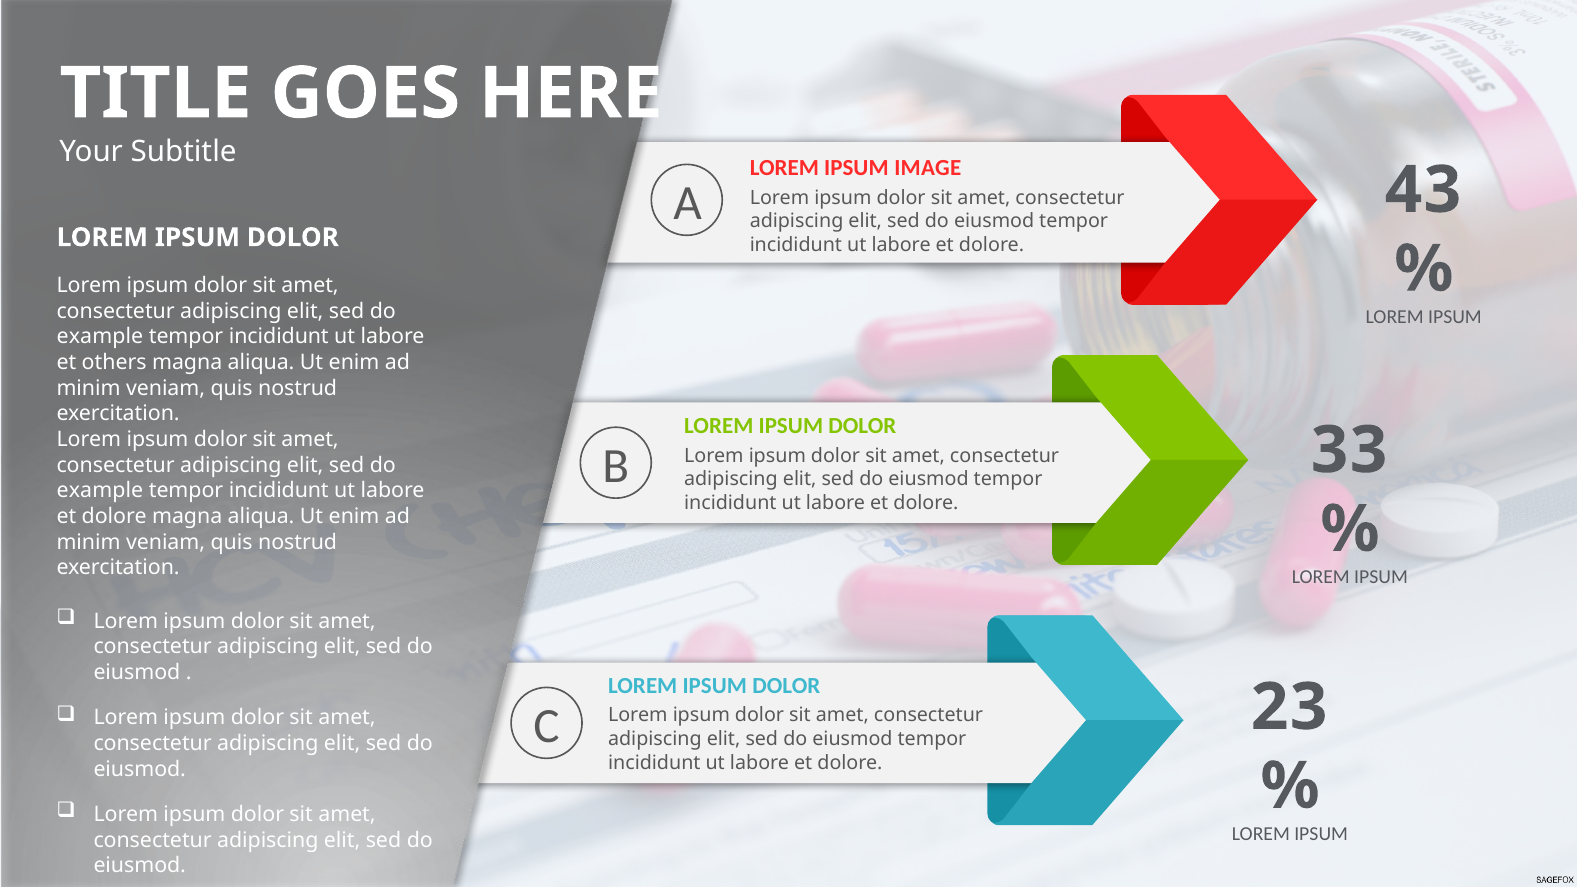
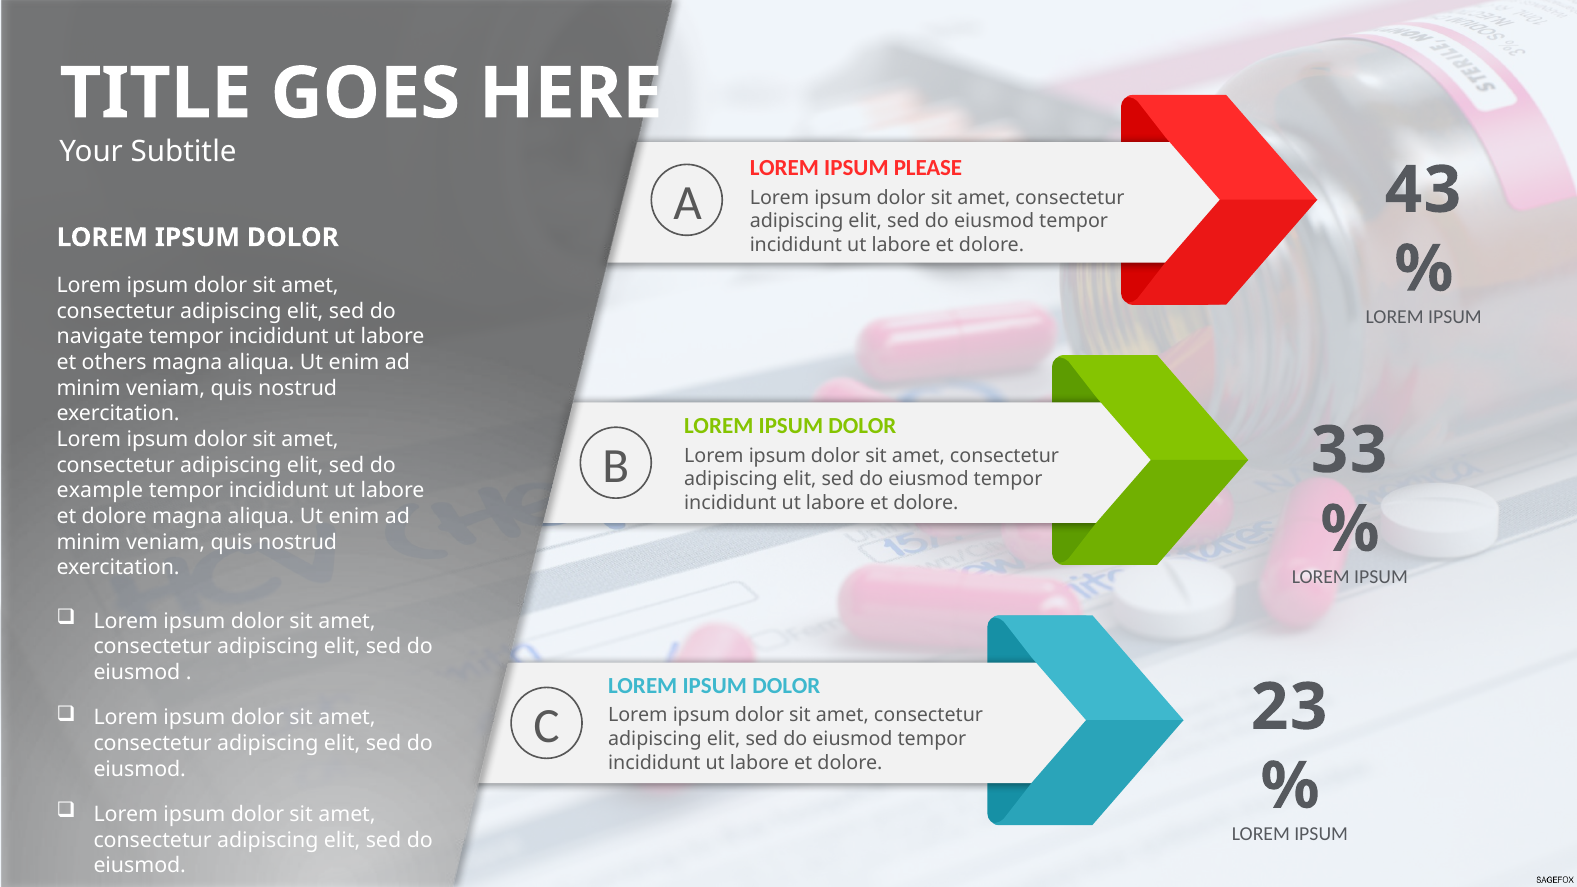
IMAGE: IMAGE -> PLEASE
example at (100, 337): example -> navigate
